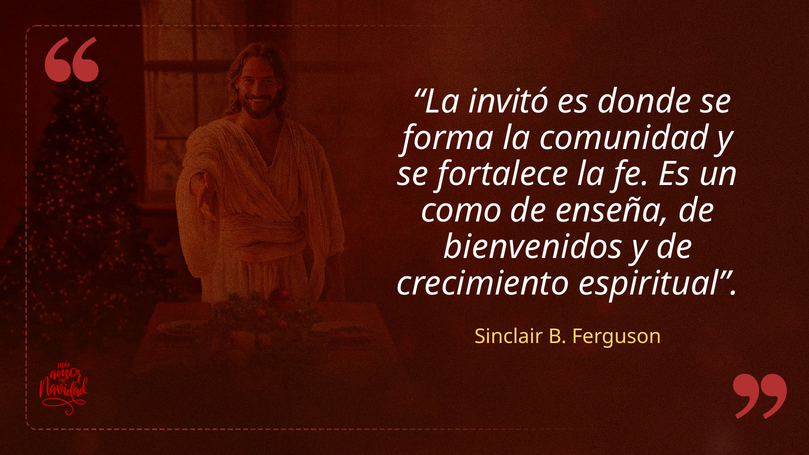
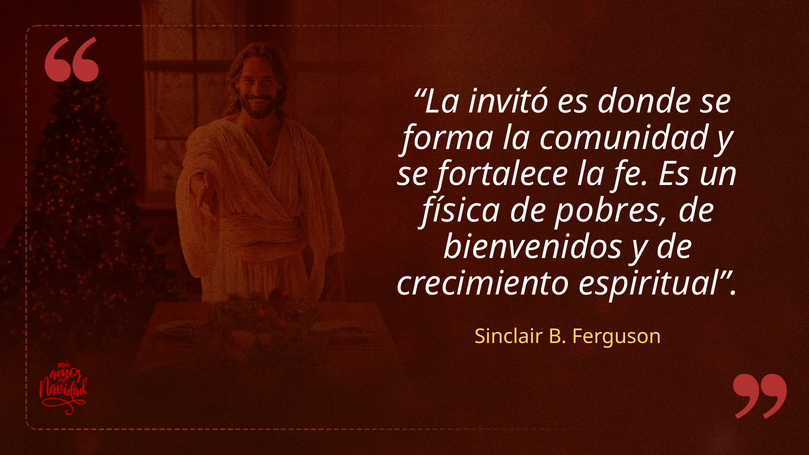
como: como -> física
enseña: enseña -> pobres
